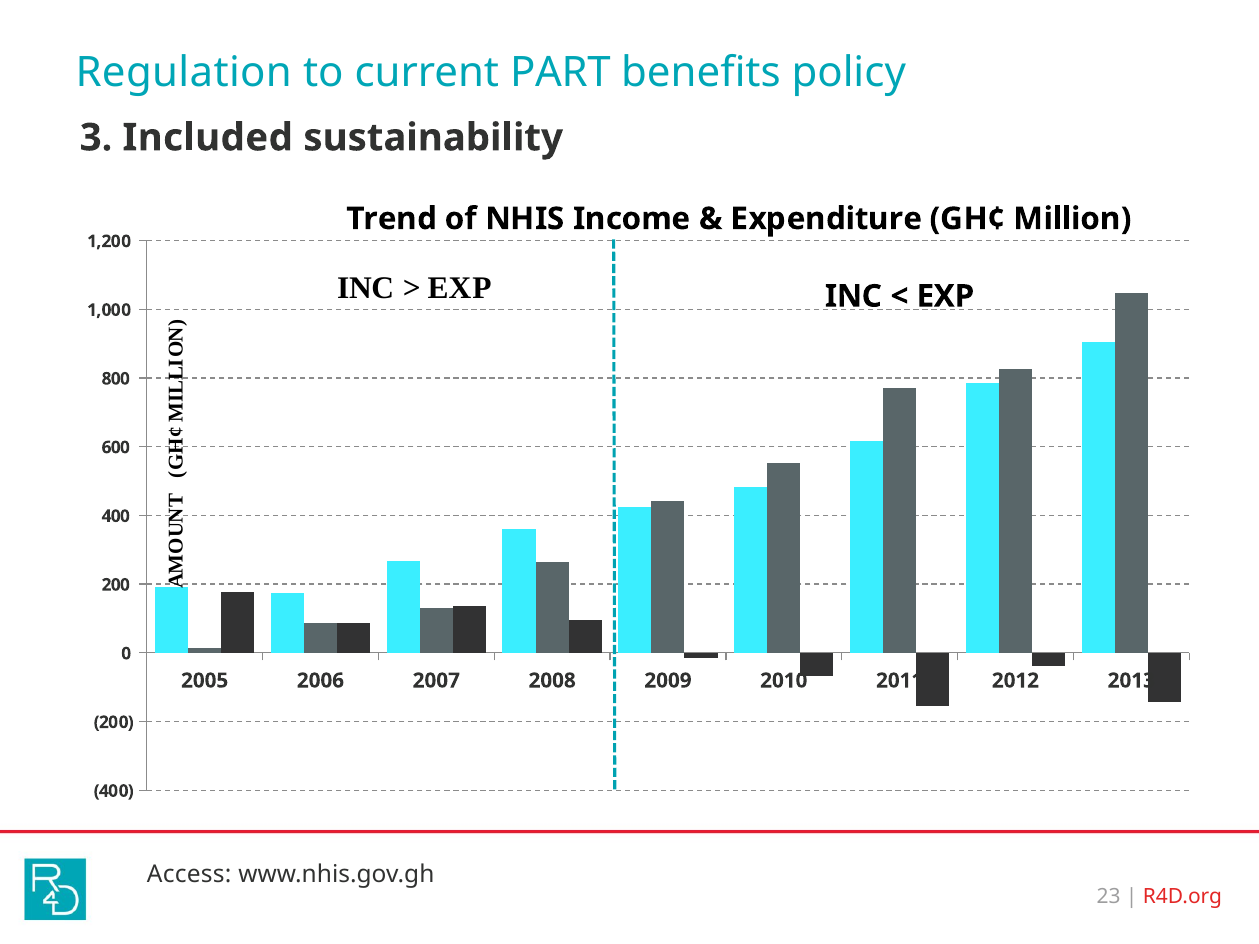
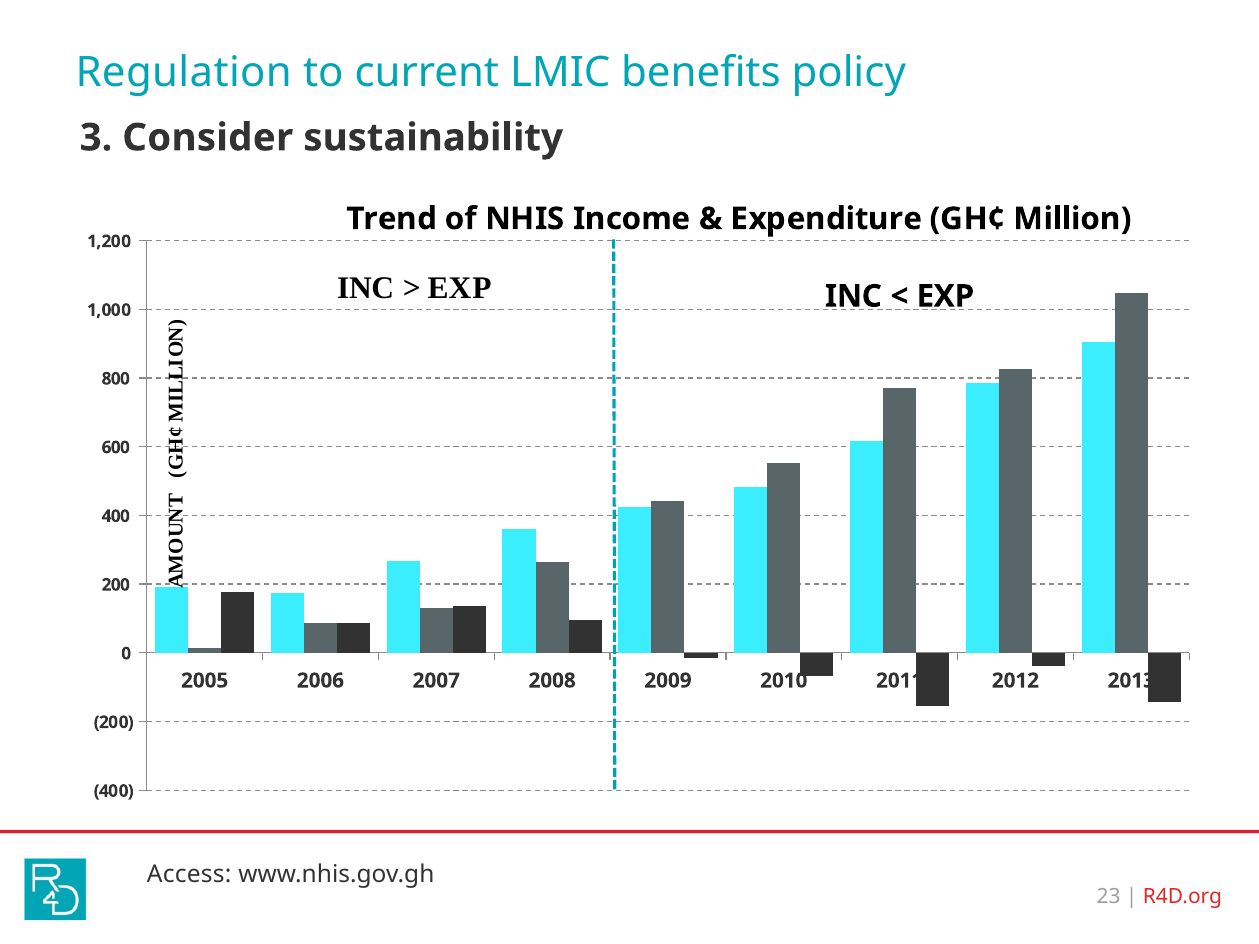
PART: PART -> LMIC
Included: Included -> Consider
